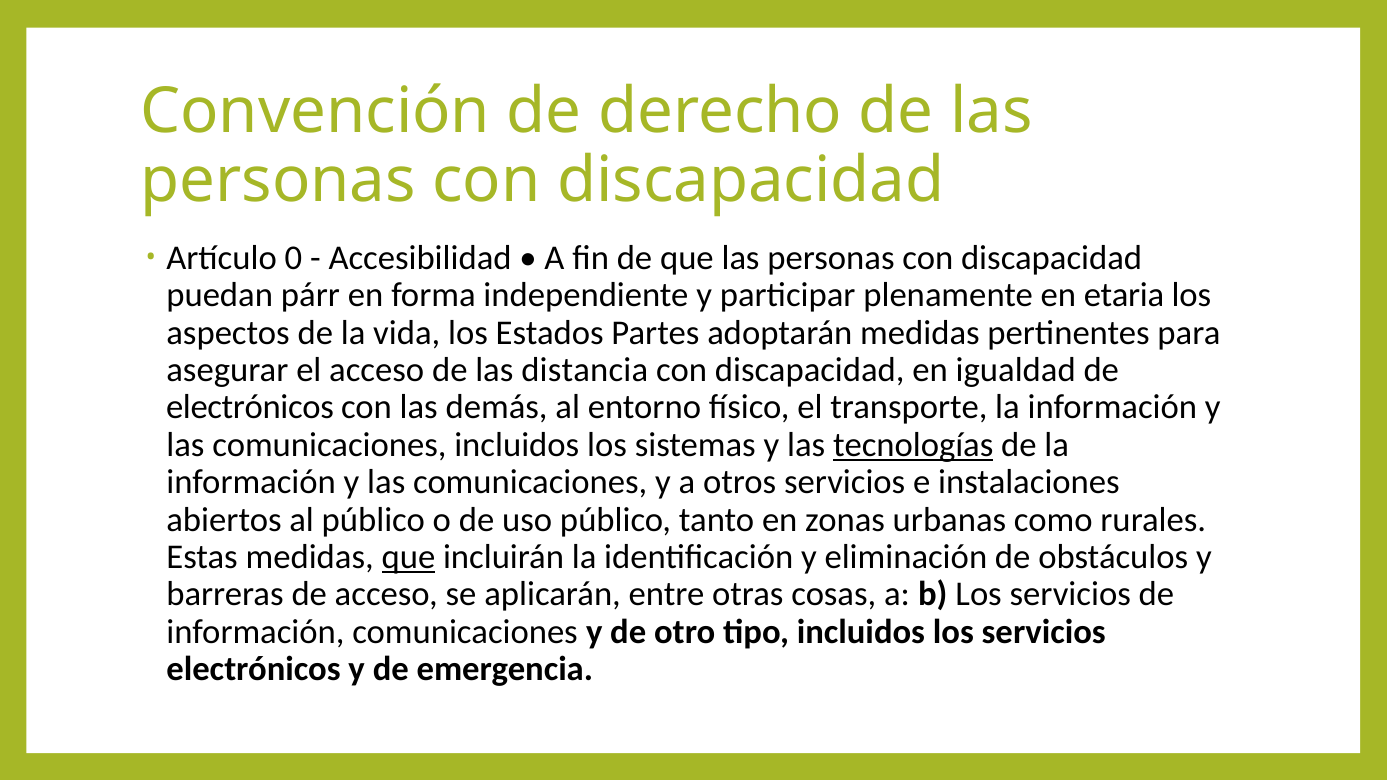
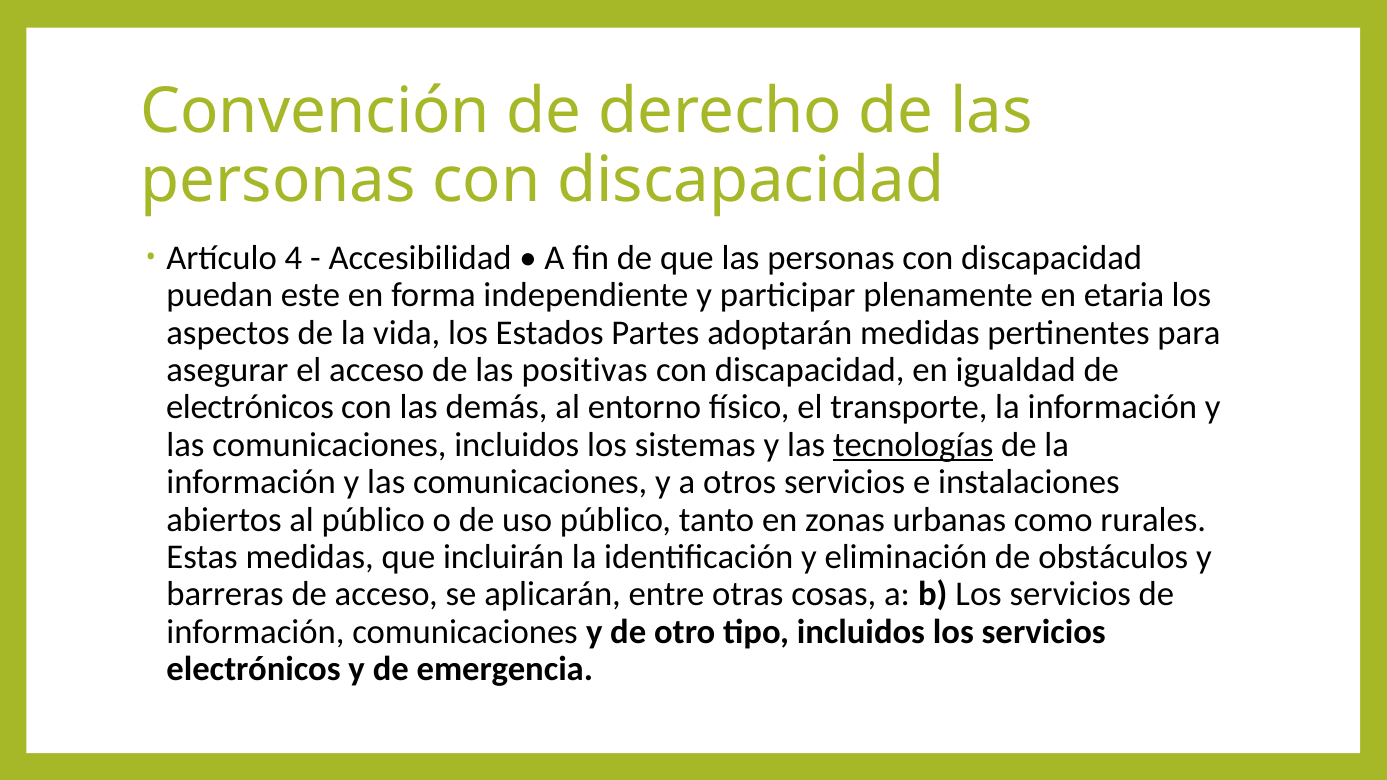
0: 0 -> 4
párr: párr -> este
distancia: distancia -> positivas
que at (408, 557) underline: present -> none
